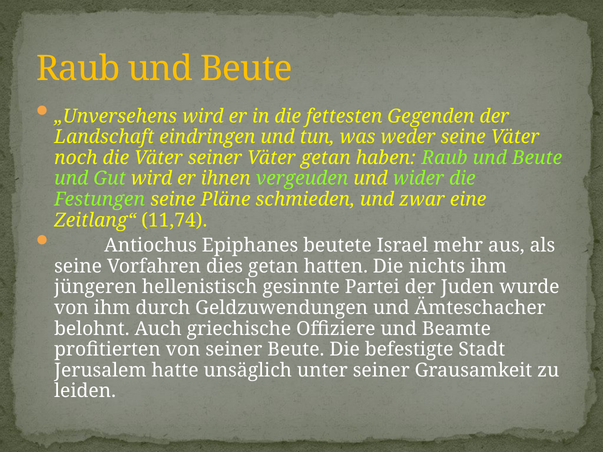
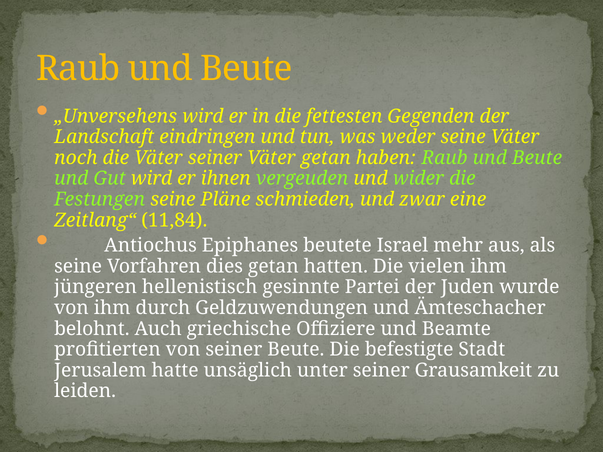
11,74: 11,74 -> 11,84
nichts: nichts -> vielen
